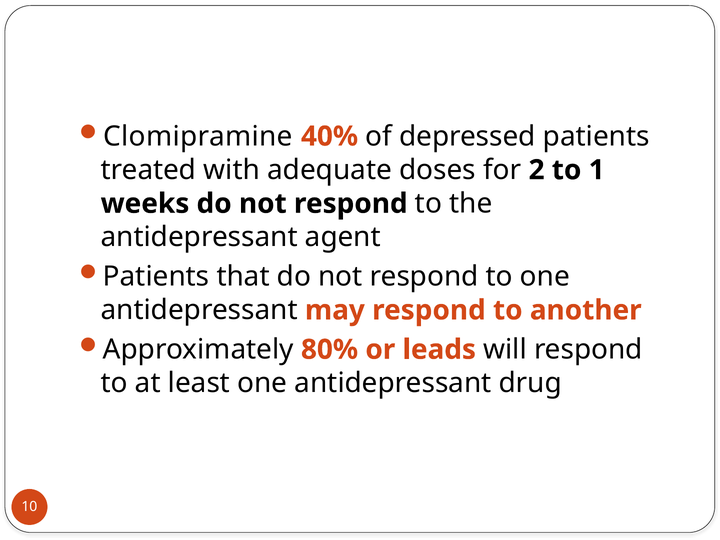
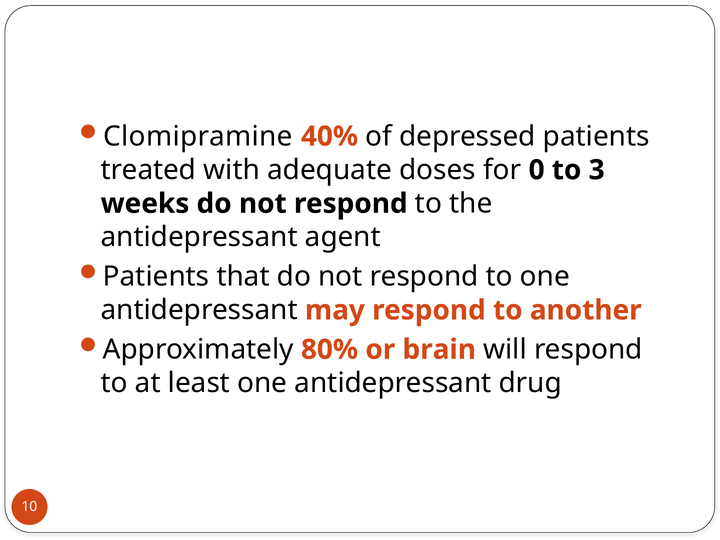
2: 2 -> 0
1: 1 -> 3
leads: leads -> brain
